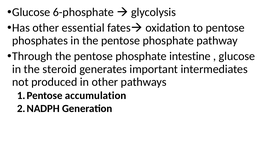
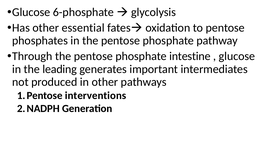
steroid: steroid -> leading
accumulation: accumulation -> interventions
